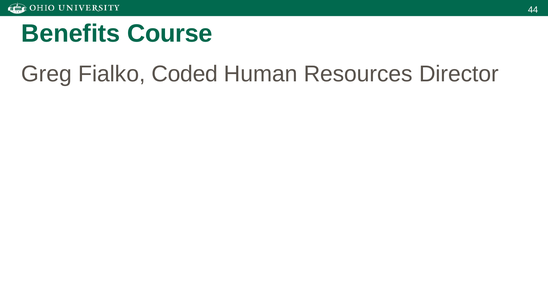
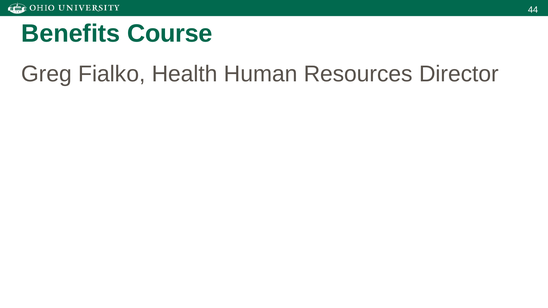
Coded: Coded -> Health
